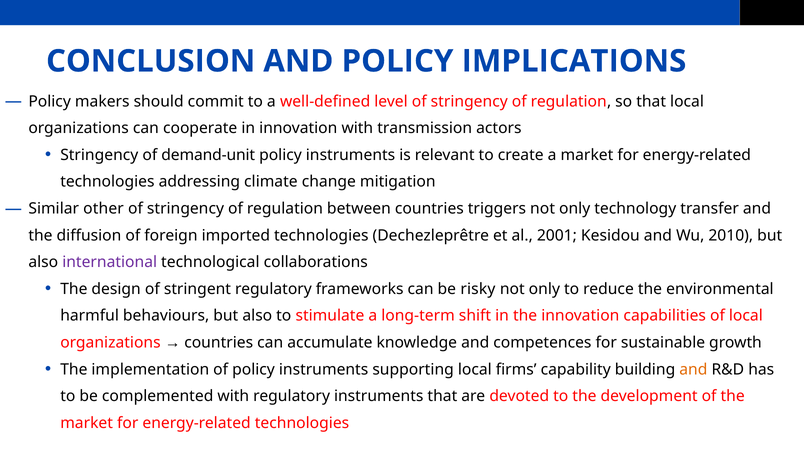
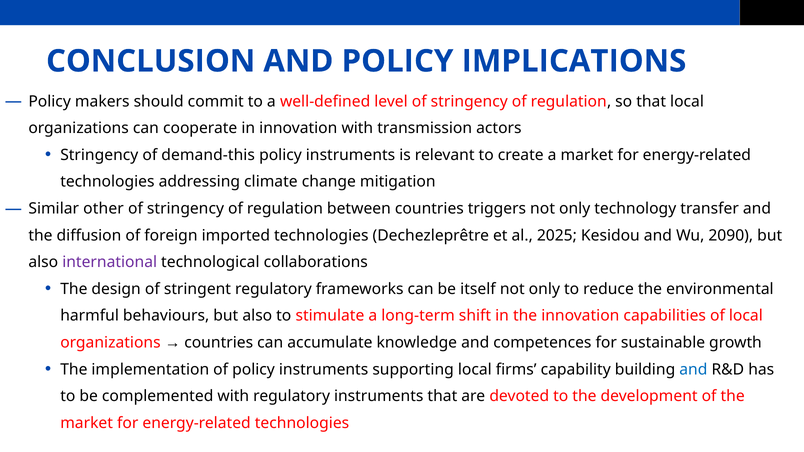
demand-unit: demand-unit -> demand-this
2001: 2001 -> 2025
2010: 2010 -> 2090
risky: risky -> itself
and at (693, 370) colour: orange -> blue
